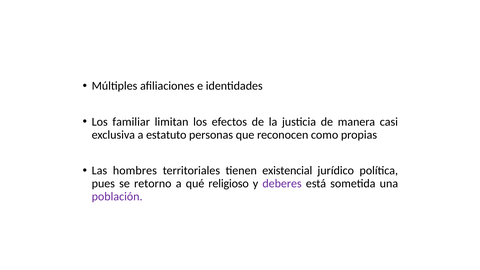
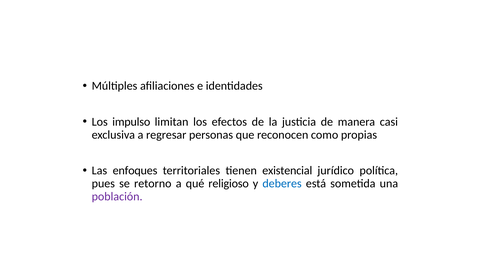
familiar: familiar -> impulso
estatuto: estatuto -> regresar
hombres: hombres -> enfoques
deberes colour: purple -> blue
